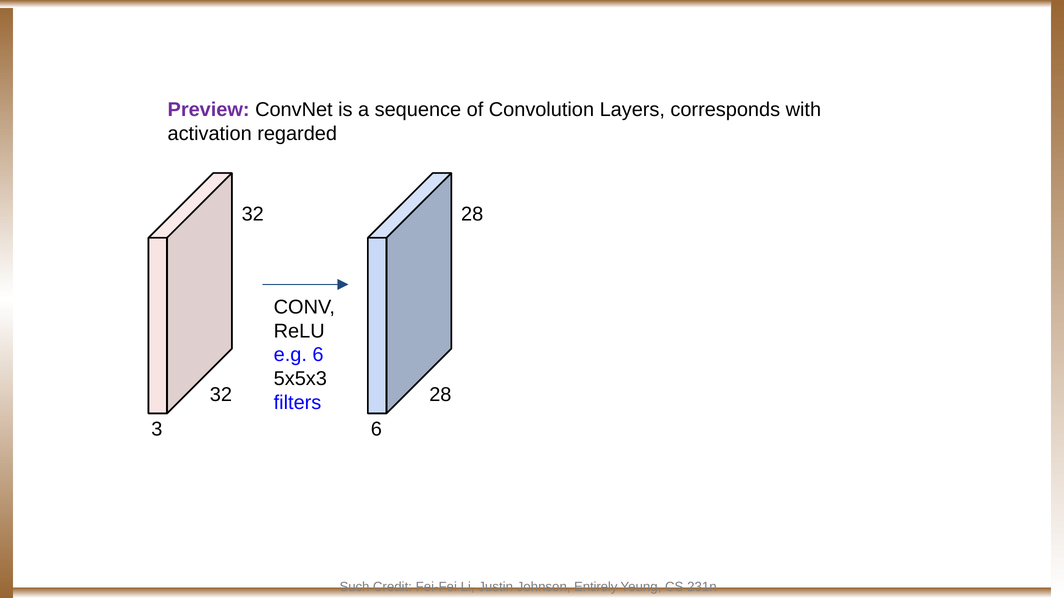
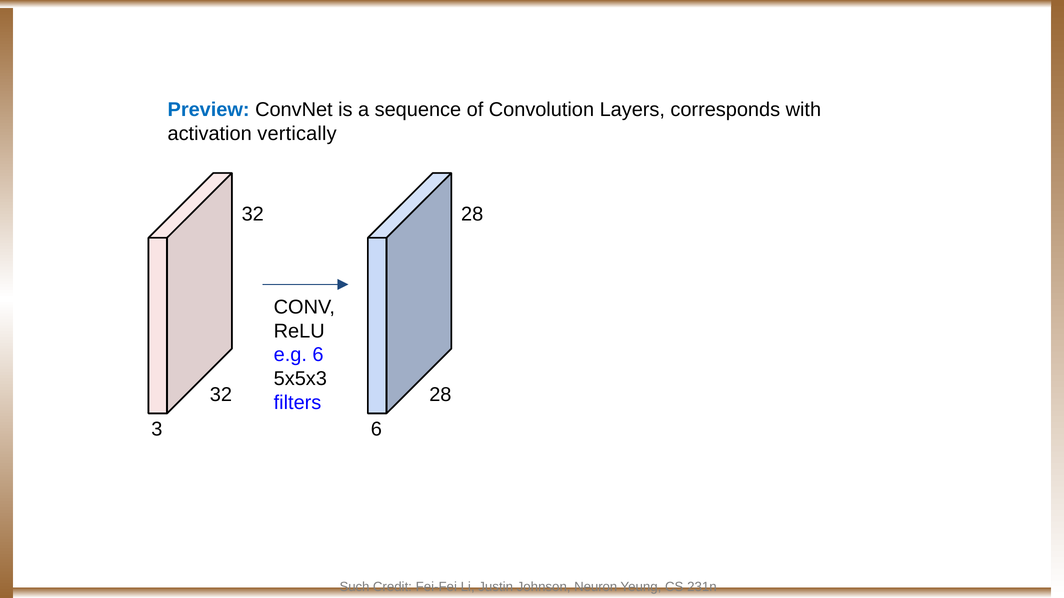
Preview colour: purple -> blue
regarded: regarded -> vertically
Entirely: Entirely -> Neuron
